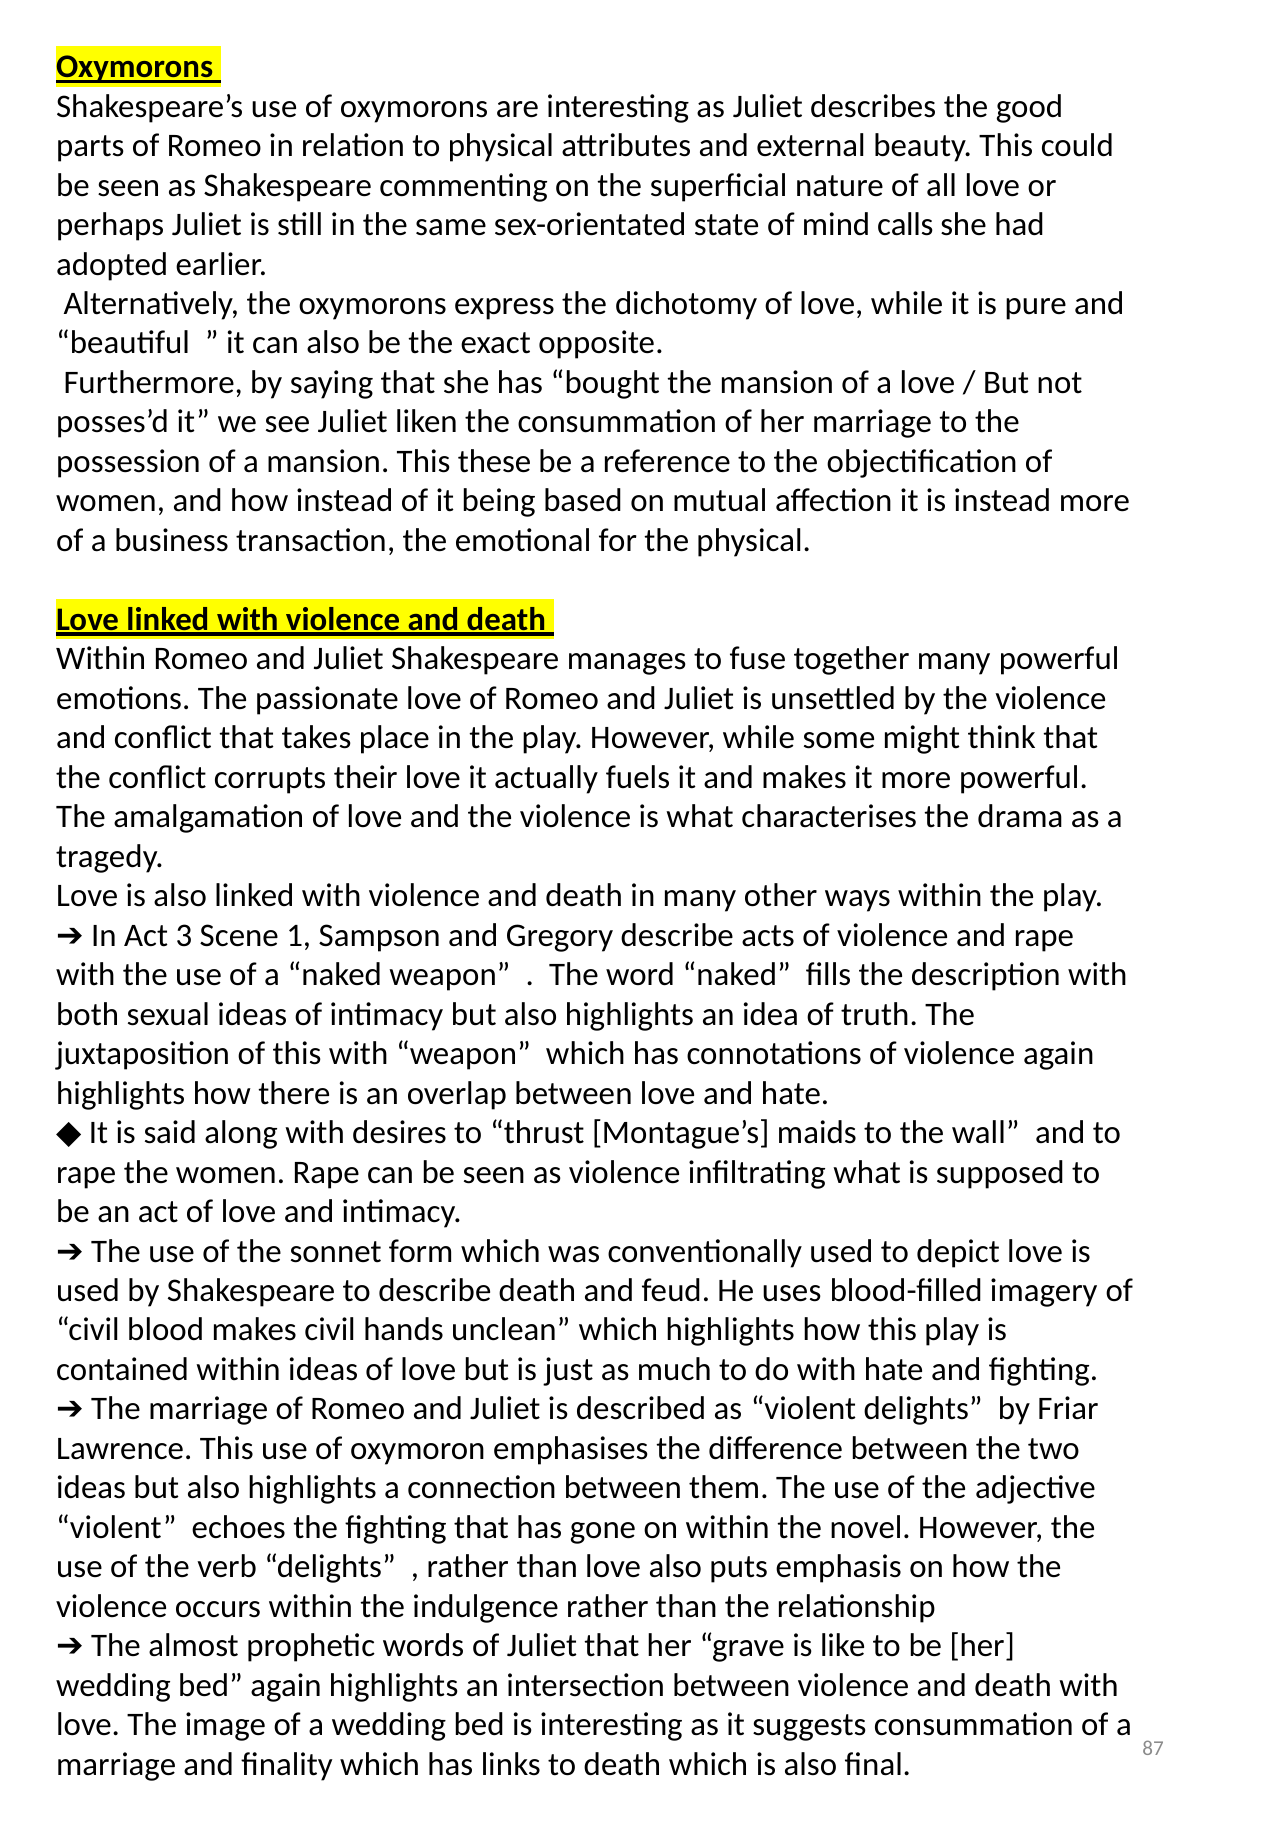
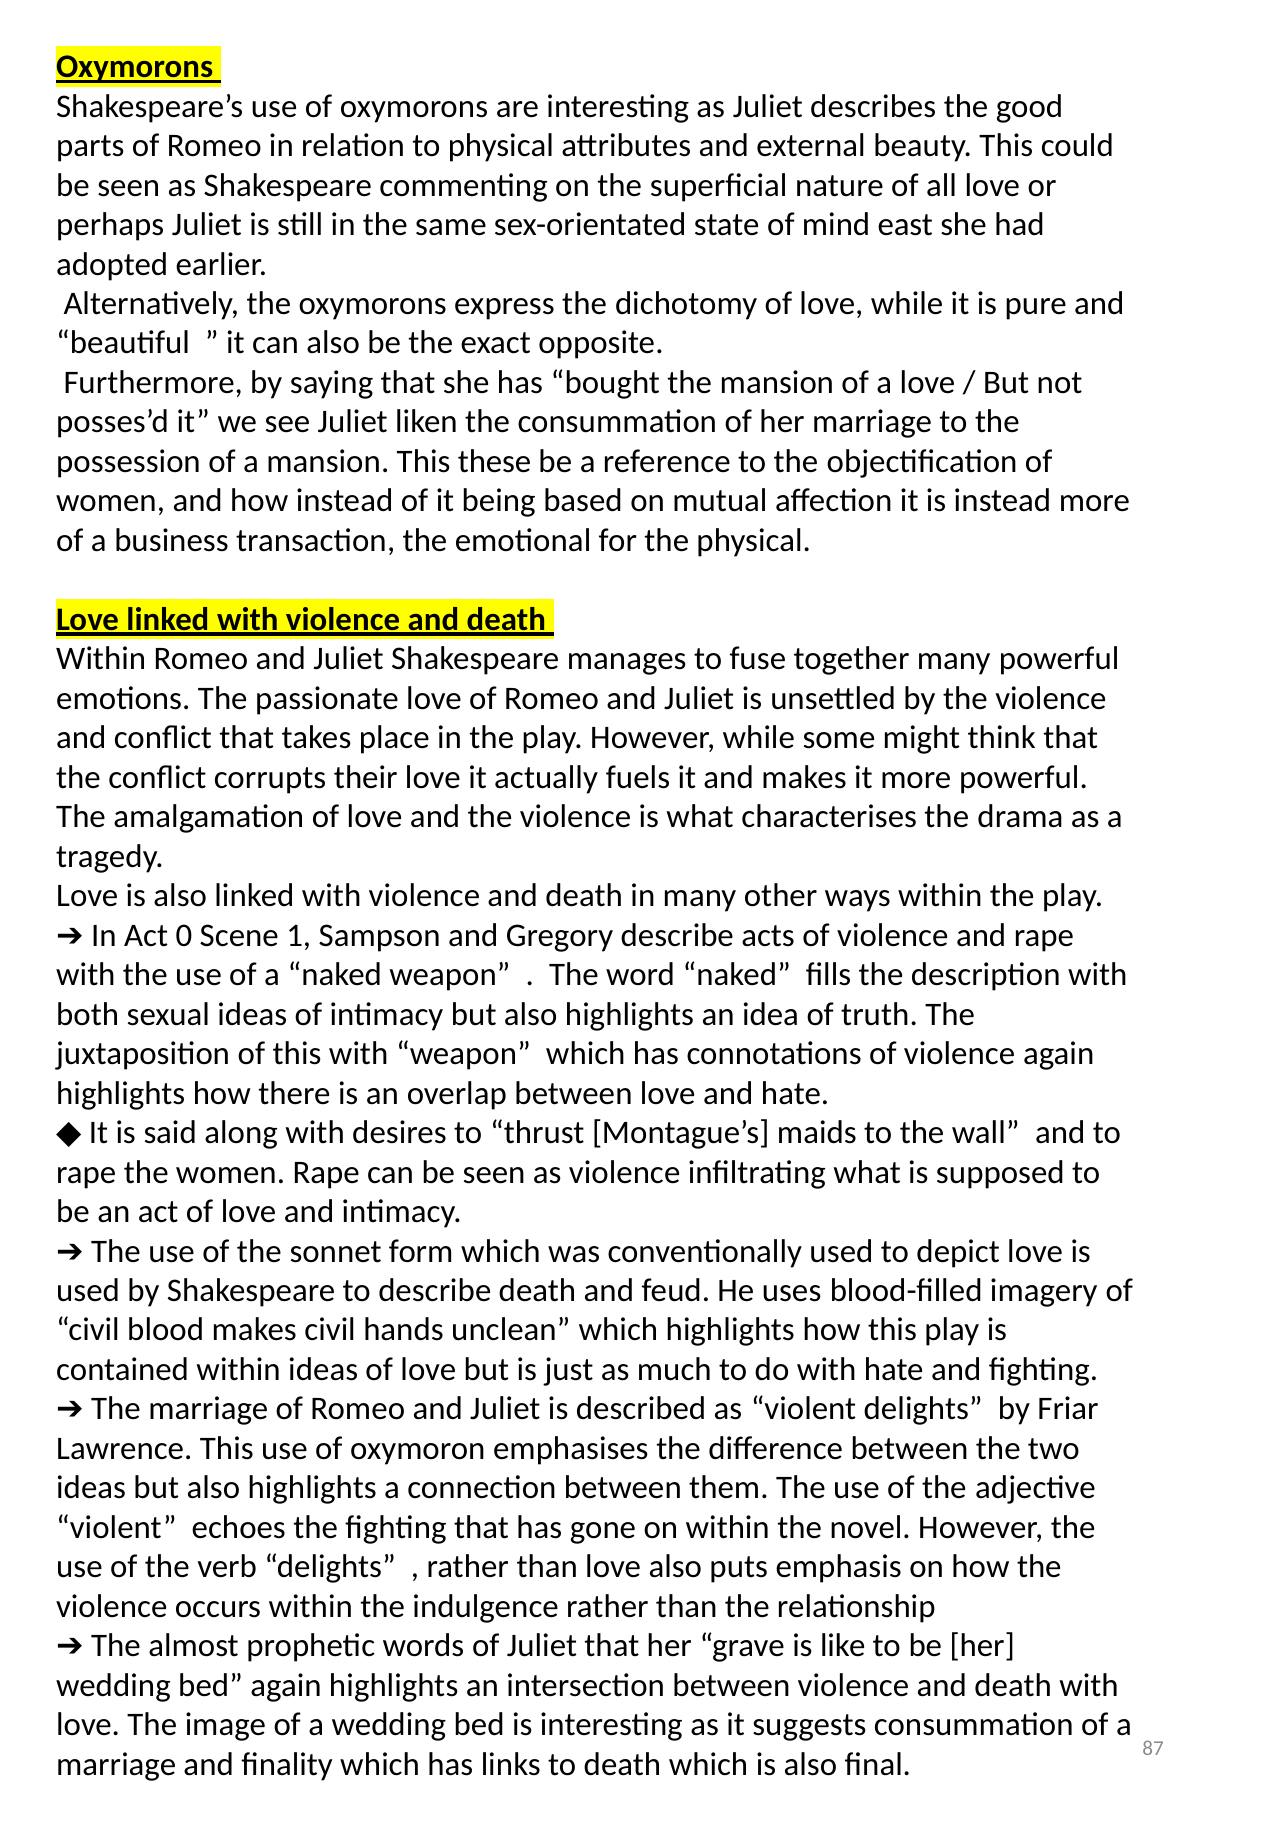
calls: calls -> east
3: 3 -> 0
